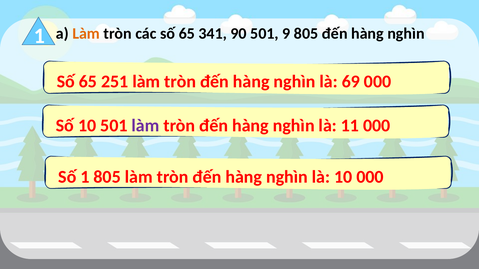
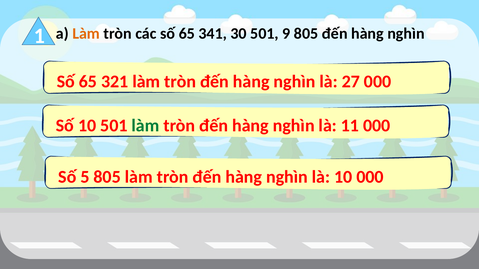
90: 90 -> 30
251: 251 -> 321
69: 69 -> 27
làm at (146, 126) colour: purple -> green
Số 1: 1 -> 5
